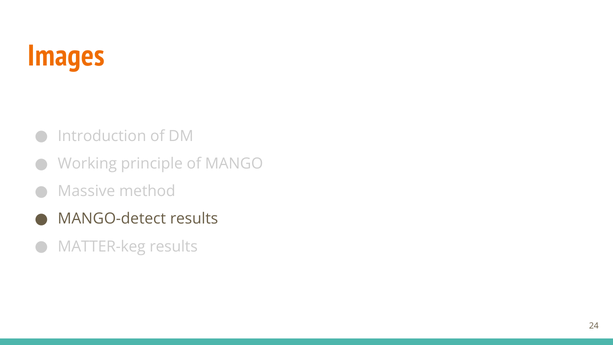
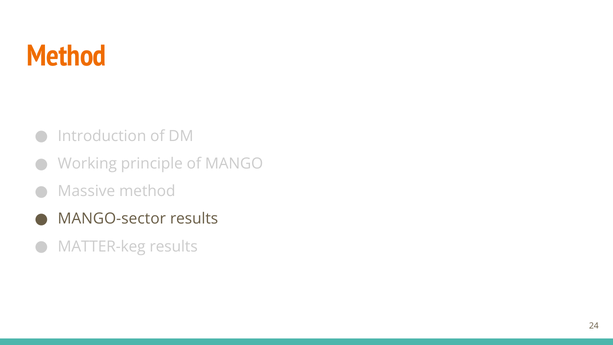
Images at (66, 56): Images -> Method
MANGO-detect: MANGO-detect -> MANGO-sector
